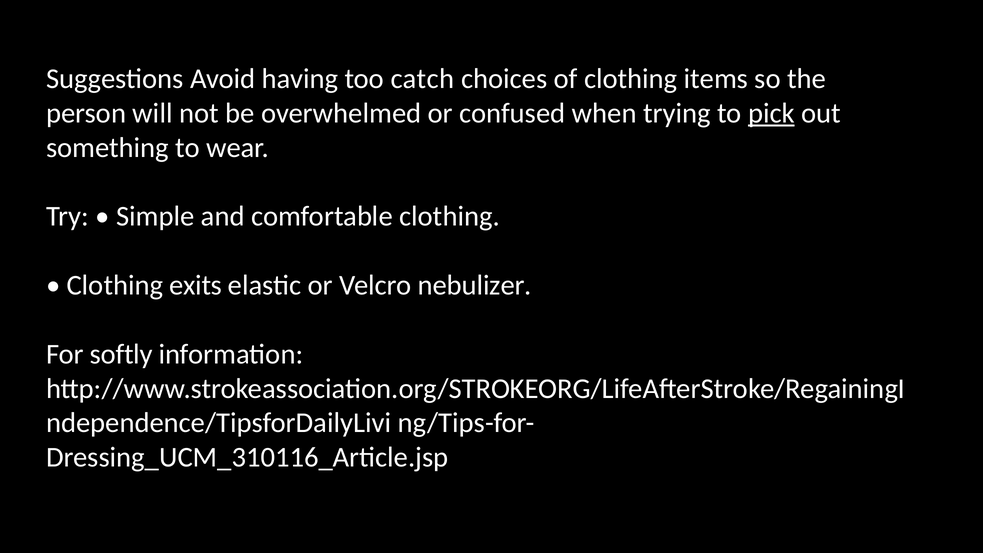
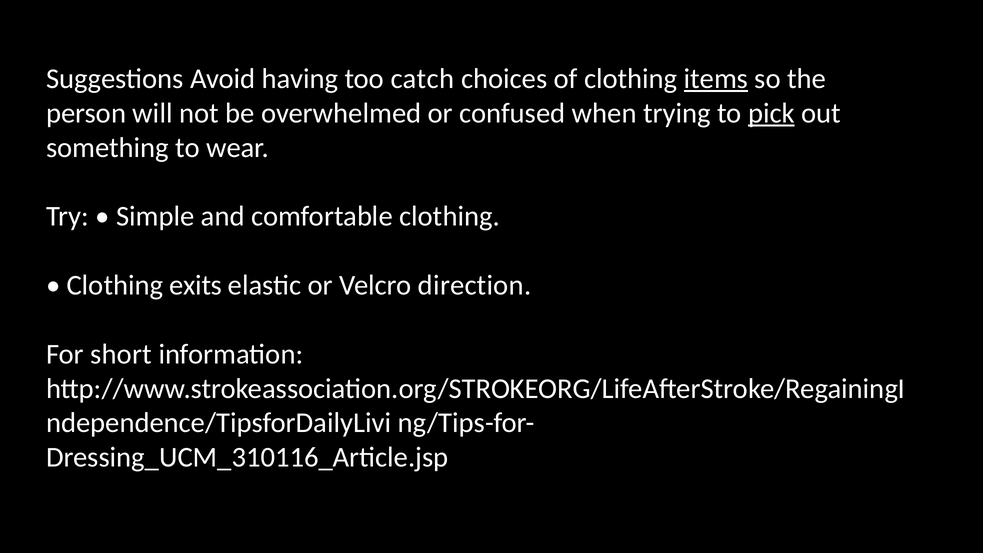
items underline: none -> present
nebulizer: nebulizer -> direction
softly: softly -> short
